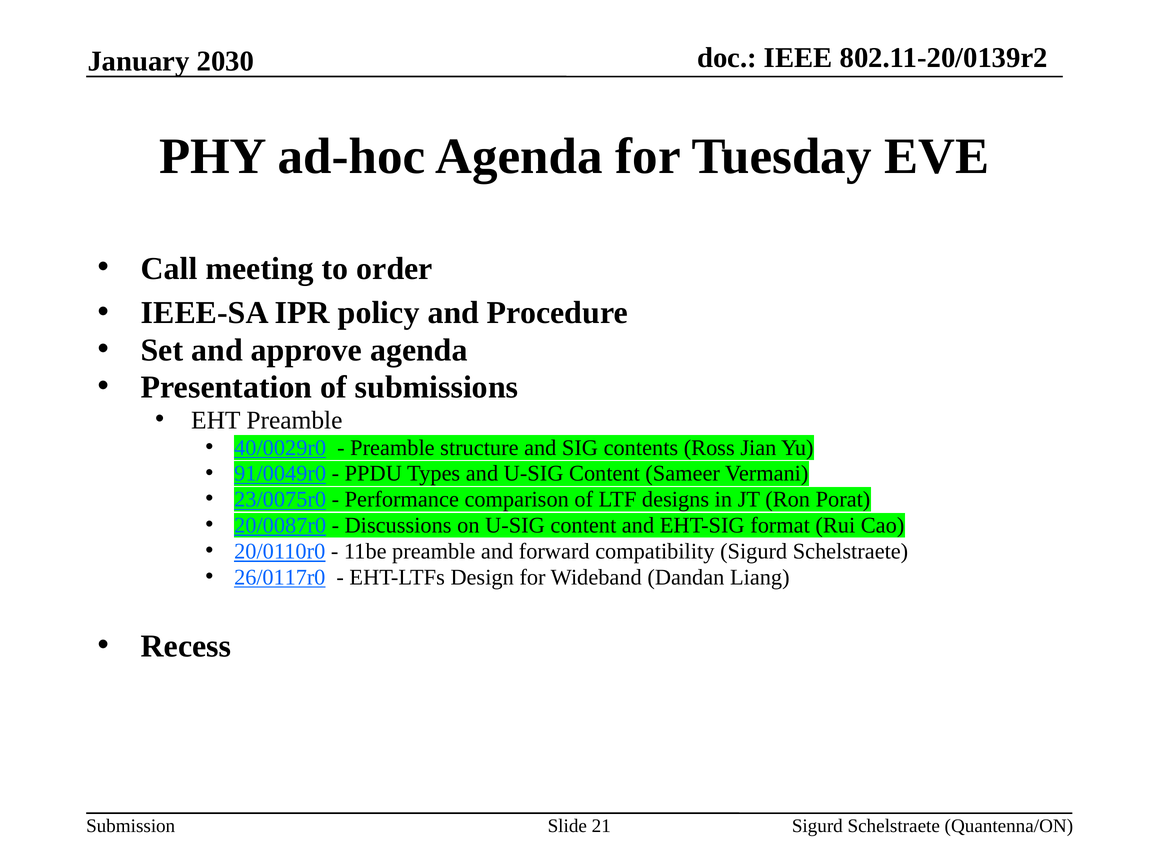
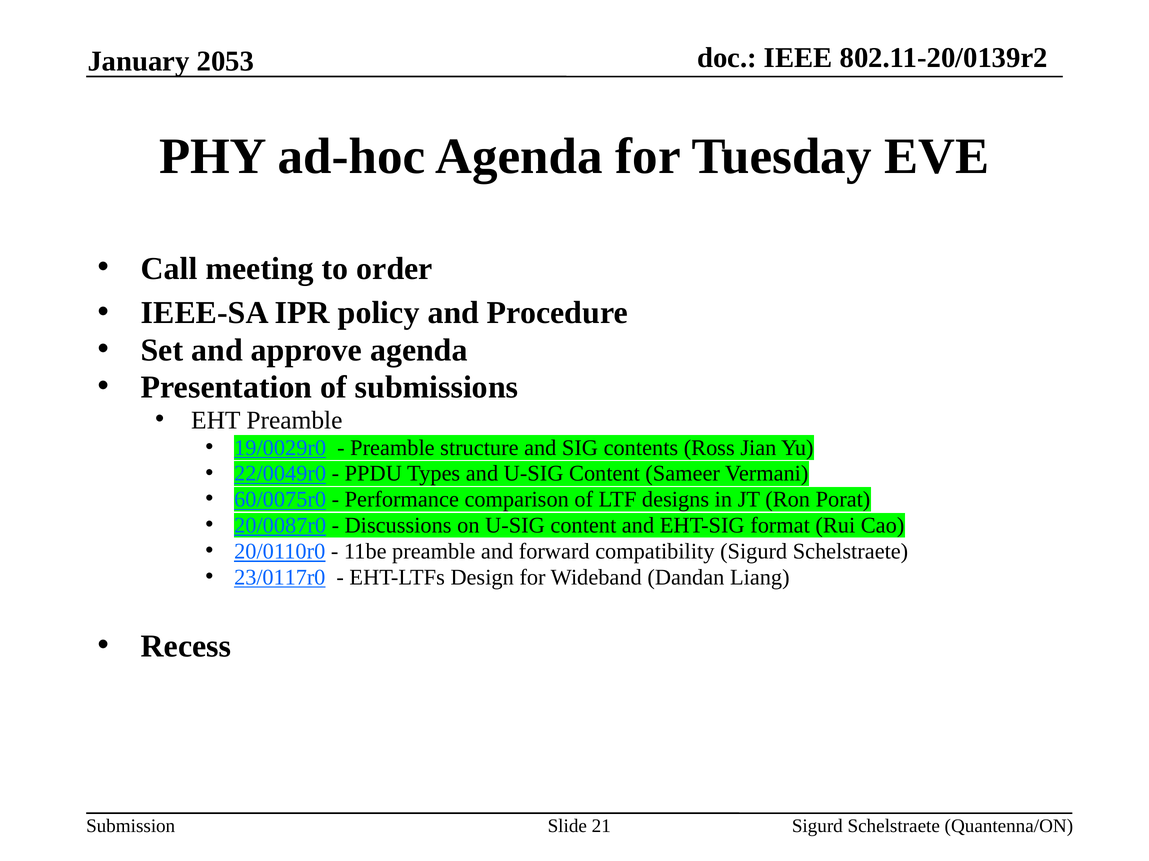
2030: 2030 -> 2053
40/0029r0: 40/0029r0 -> 19/0029r0
91/0049r0: 91/0049r0 -> 22/0049r0
23/0075r0: 23/0075r0 -> 60/0075r0
26/0117r0: 26/0117r0 -> 23/0117r0
